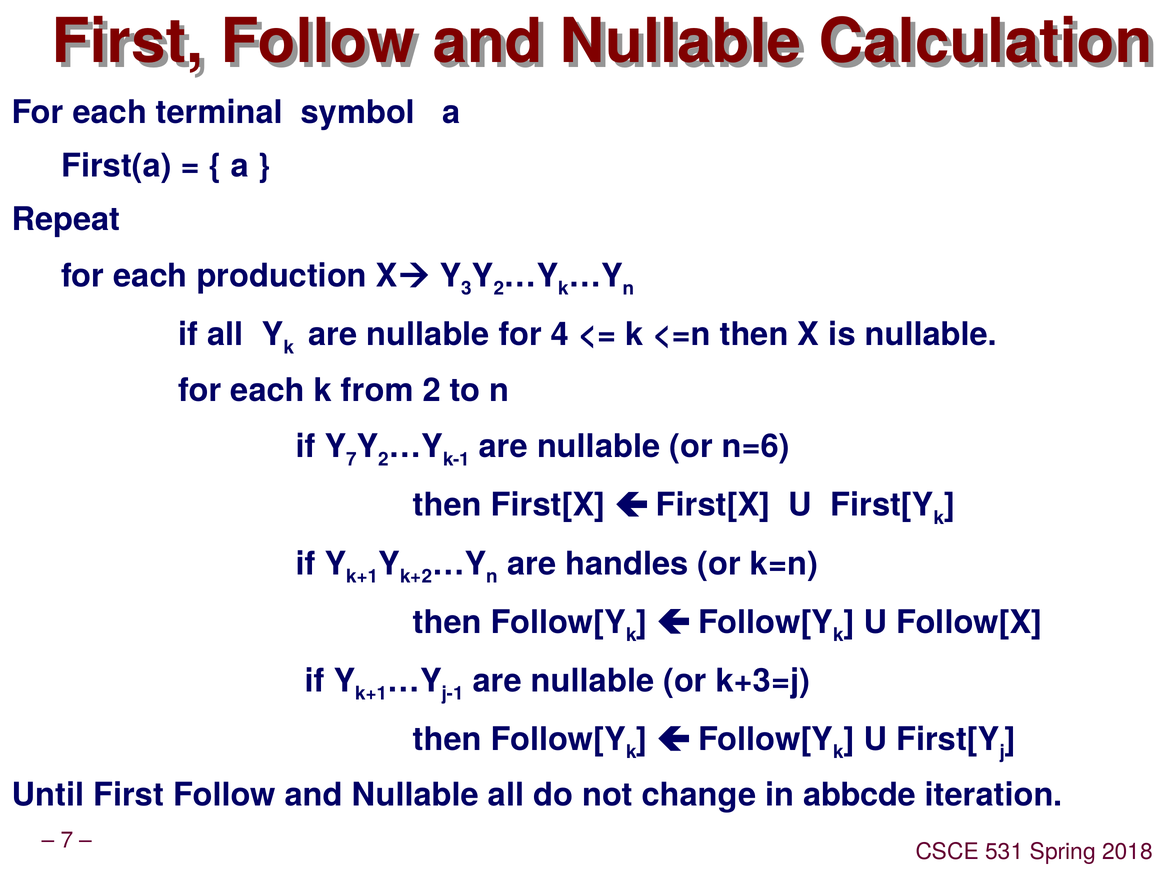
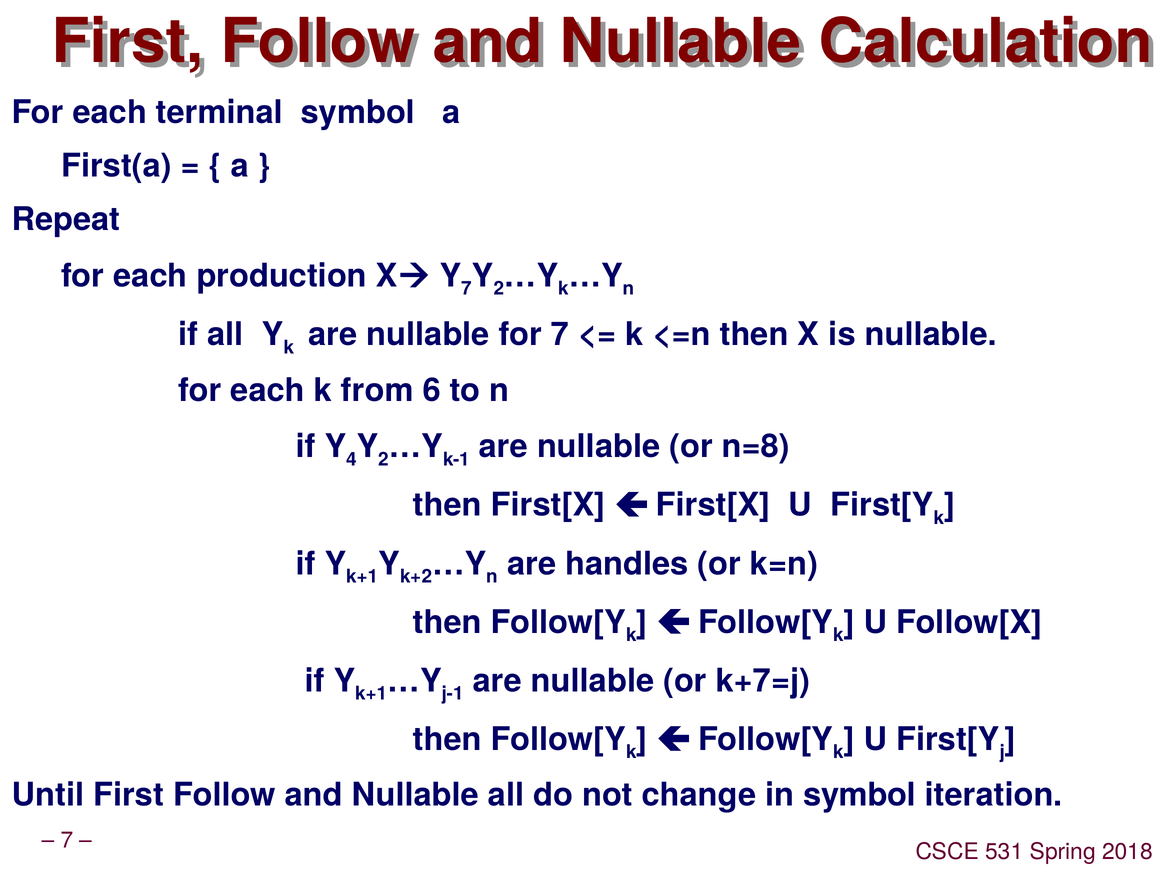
3 at (467, 289): 3 -> 7
for 4: 4 -> 7
from 2: 2 -> 6
7 at (352, 459): 7 -> 4
n=6: n=6 -> n=8
k+3=j: k+3=j -> k+7=j
in abbcde: abbcde -> symbol
